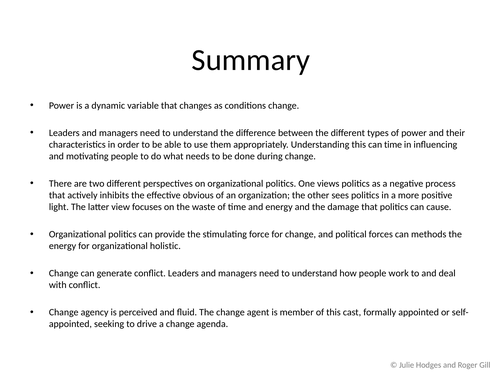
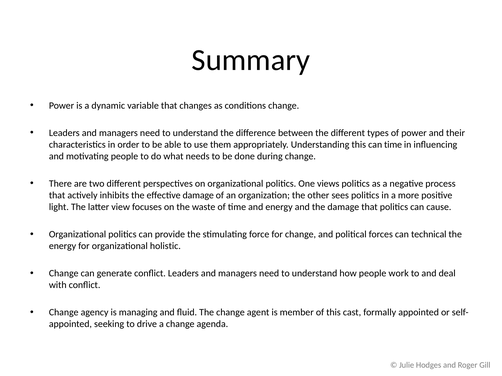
effective obvious: obvious -> damage
methods: methods -> technical
perceived: perceived -> managing
